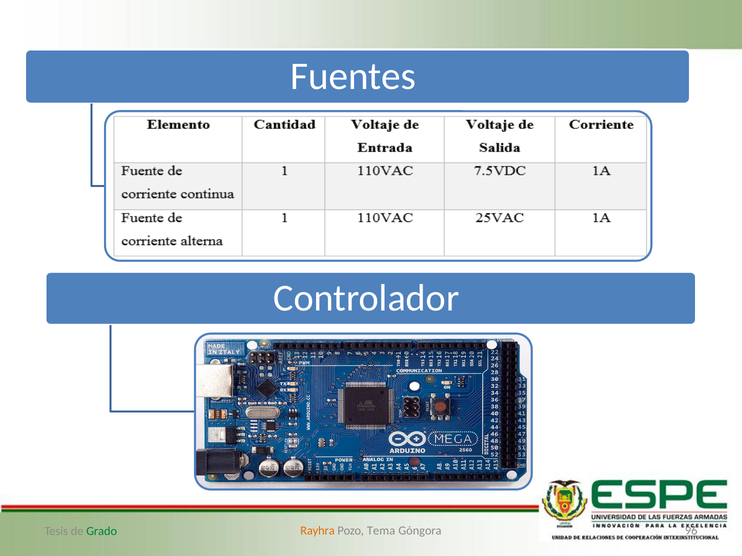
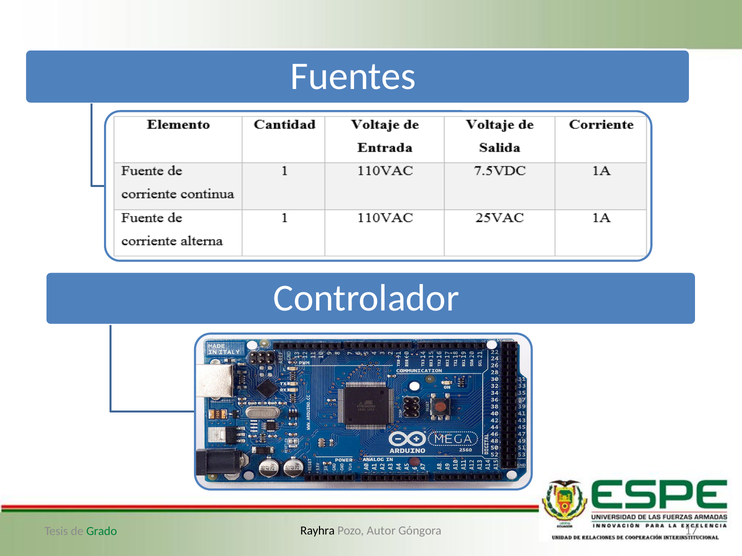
Rayhra colour: orange -> black
Tema: Tema -> Autor
96: 96 -> 17
